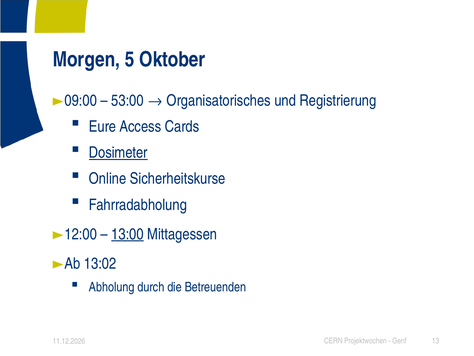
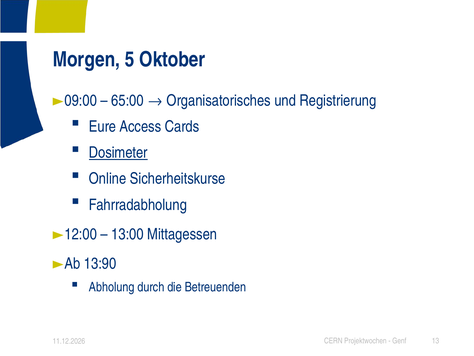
53:00: 53:00 -> 65:00
13:00 underline: present -> none
13:02: 13:02 -> 13:90
